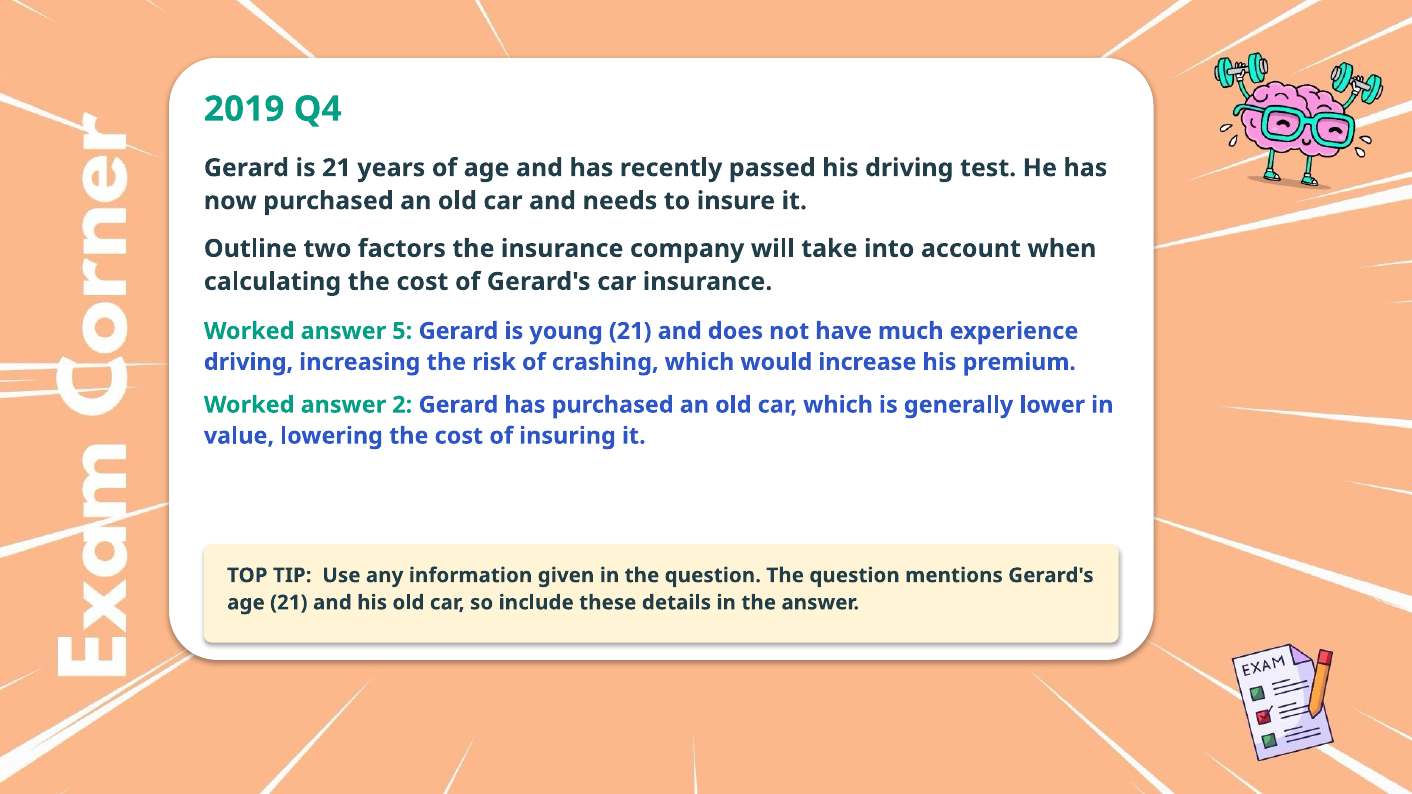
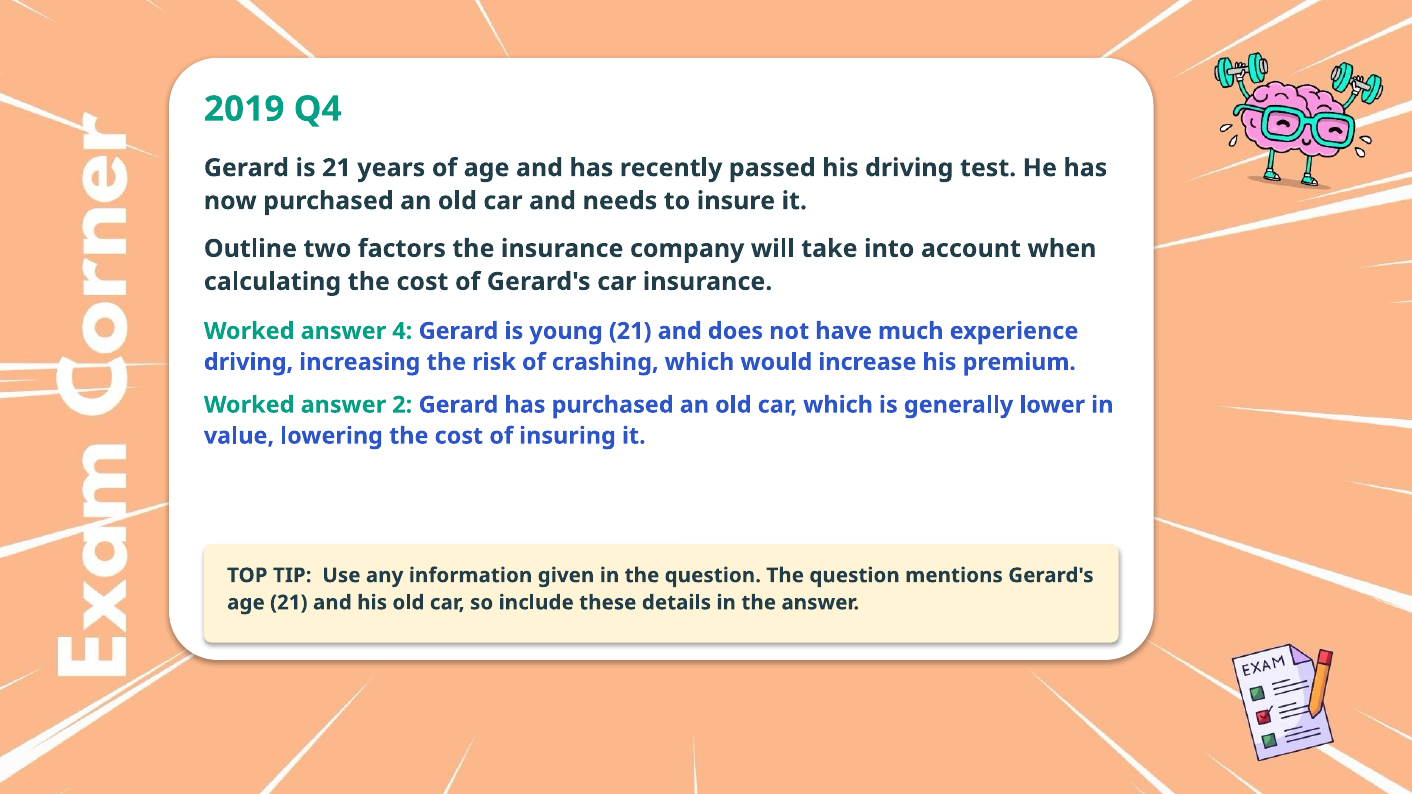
5: 5 -> 4
